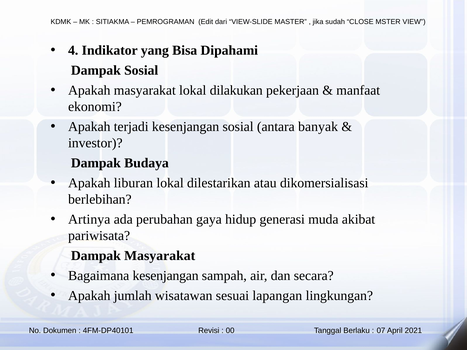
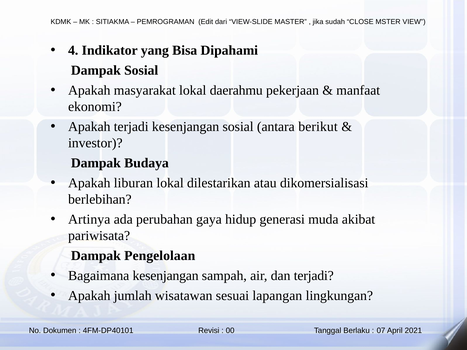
dilakukan: dilakukan -> daerahmu
banyak: banyak -> berikut
Masyarakat at (160, 256): Masyarakat -> Pengelolaan
dan secara: secara -> terjadi
